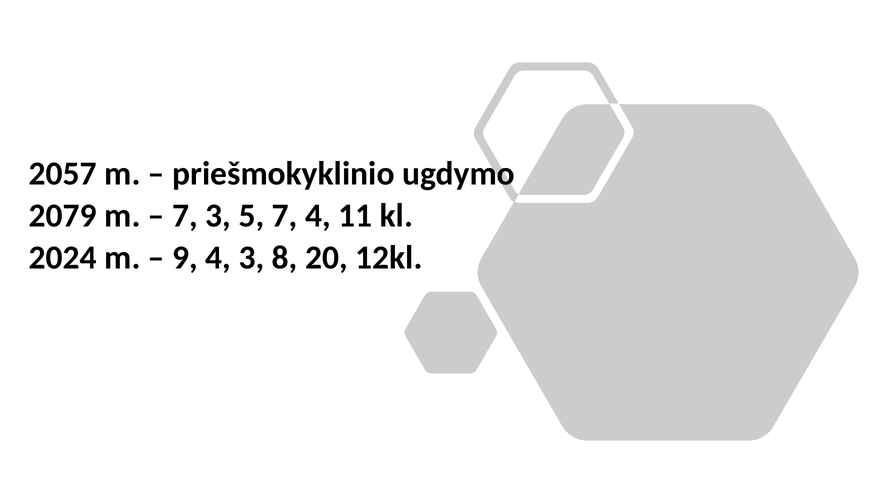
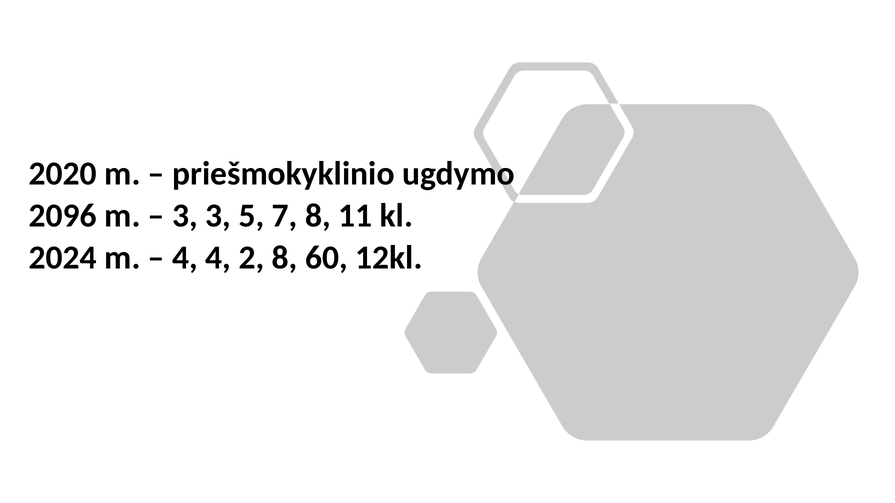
2057: 2057 -> 2020
2079: 2079 -> 2096
7 at (185, 216): 7 -> 3
7 4: 4 -> 8
9 at (185, 258): 9 -> 4
4 3: 3 -> 2
20: 20 -> 60
